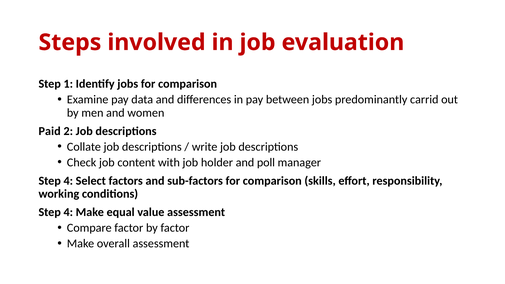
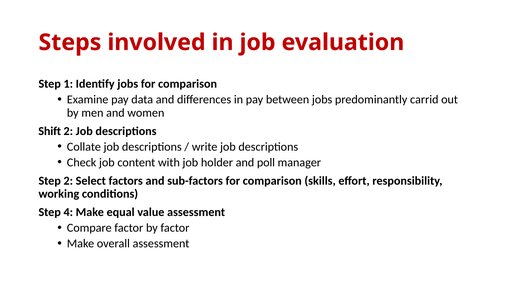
Paid: Paid -> Shift
4 at (68, 181): 4 -> 2
